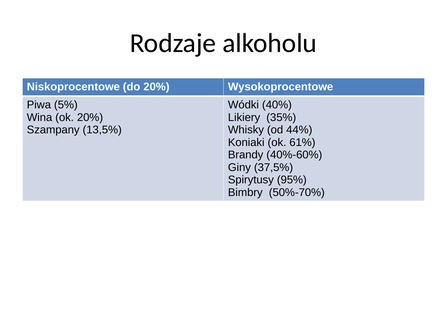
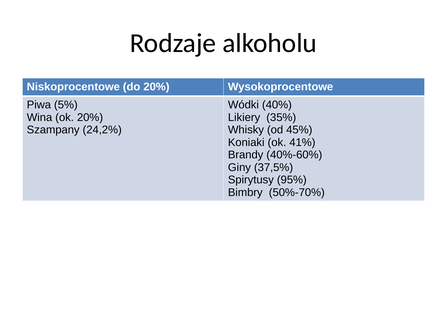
13,5%: 13,5% -> 24,2%
44%: 44% -> 45%
61%: 61% -> 41%
